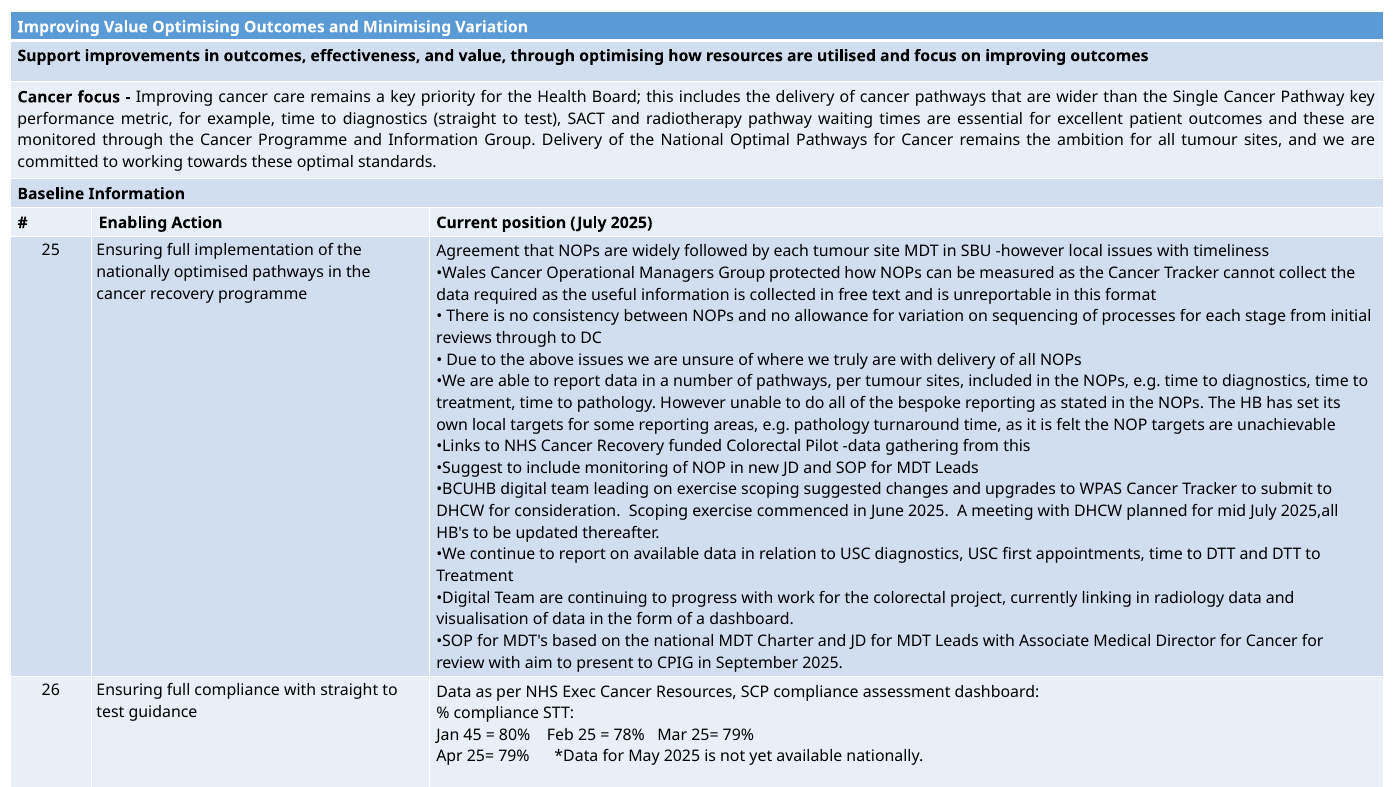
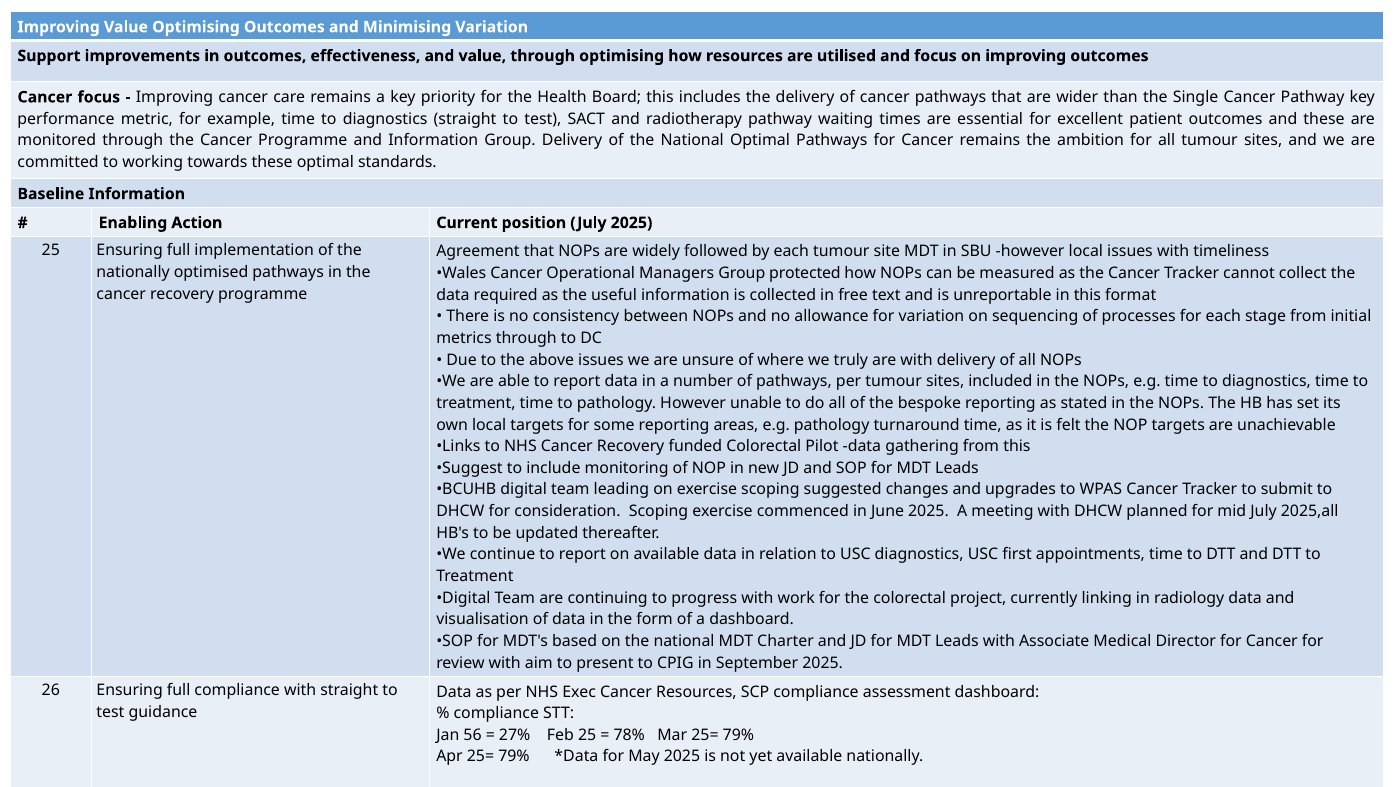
reviews: reviews -> metrics
45: 45 -> 56
80%: 80% -> 27%
